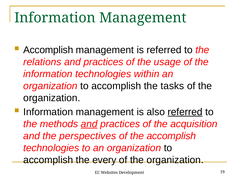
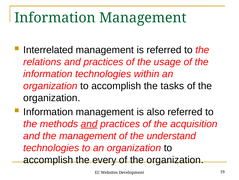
Accomplish at (48, 50): Accomplish -> Interrelated
referred at (185, 111) underline: present -> none
the perspectives: perspectives -> management
the accomplish: accomplish -> understand
